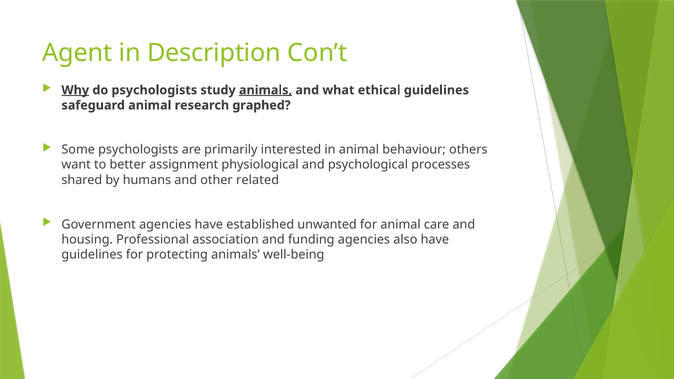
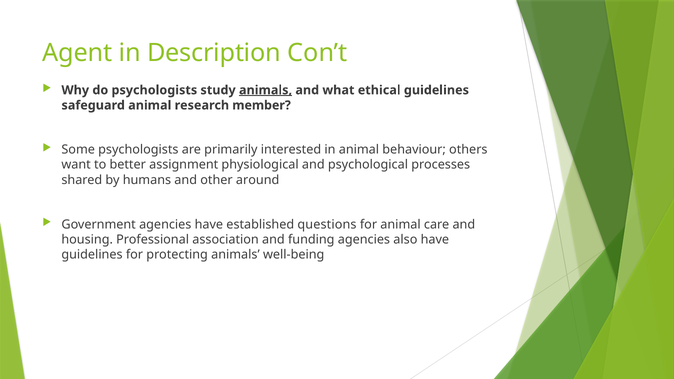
Why underline: present -> none
graphed: graphed -> member
related: related -> around
unwanted: unwanted -> questions
